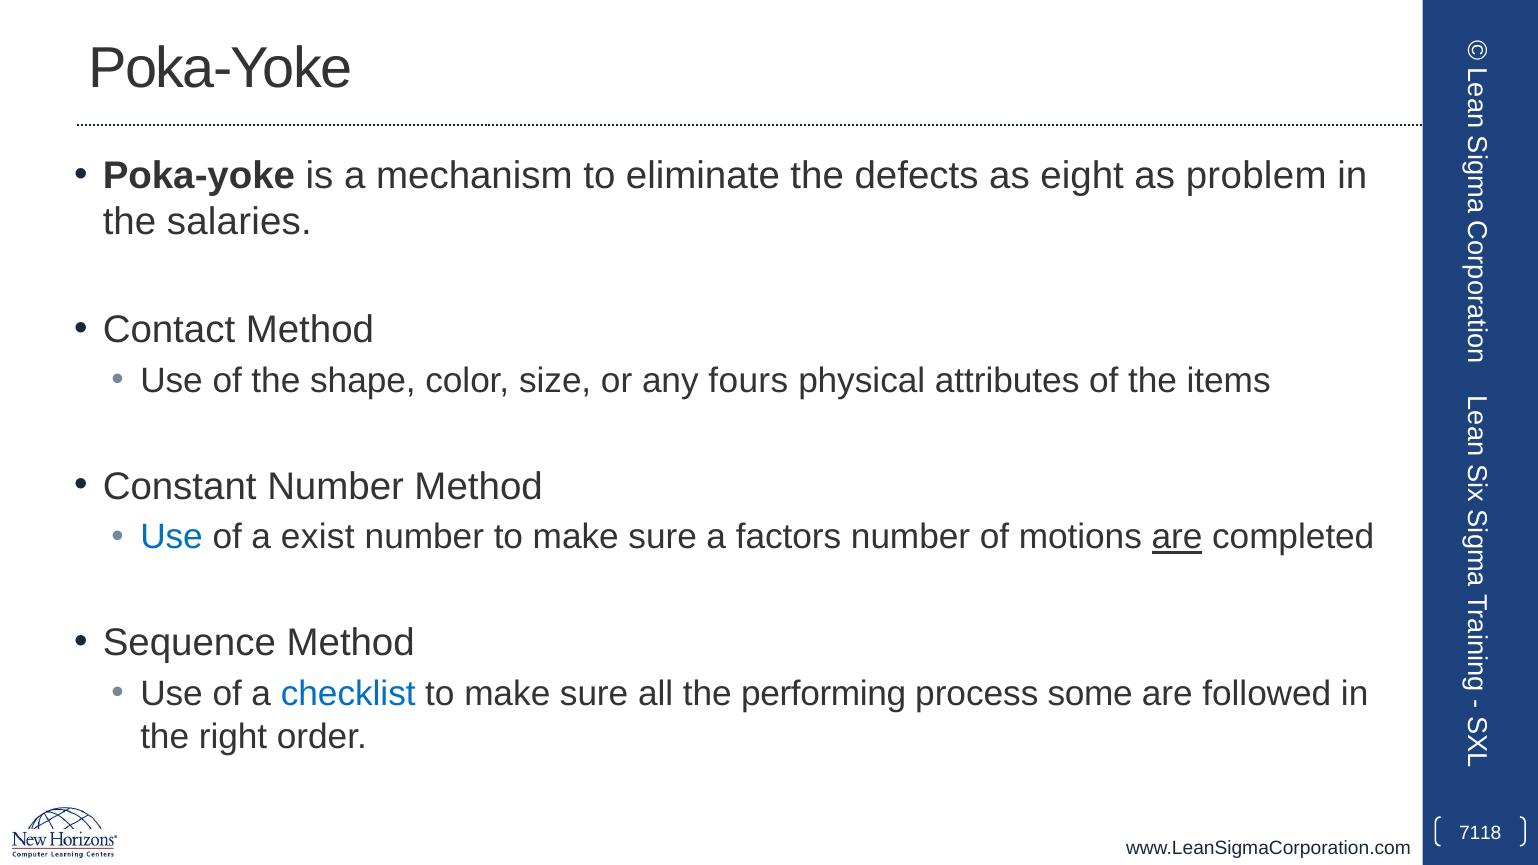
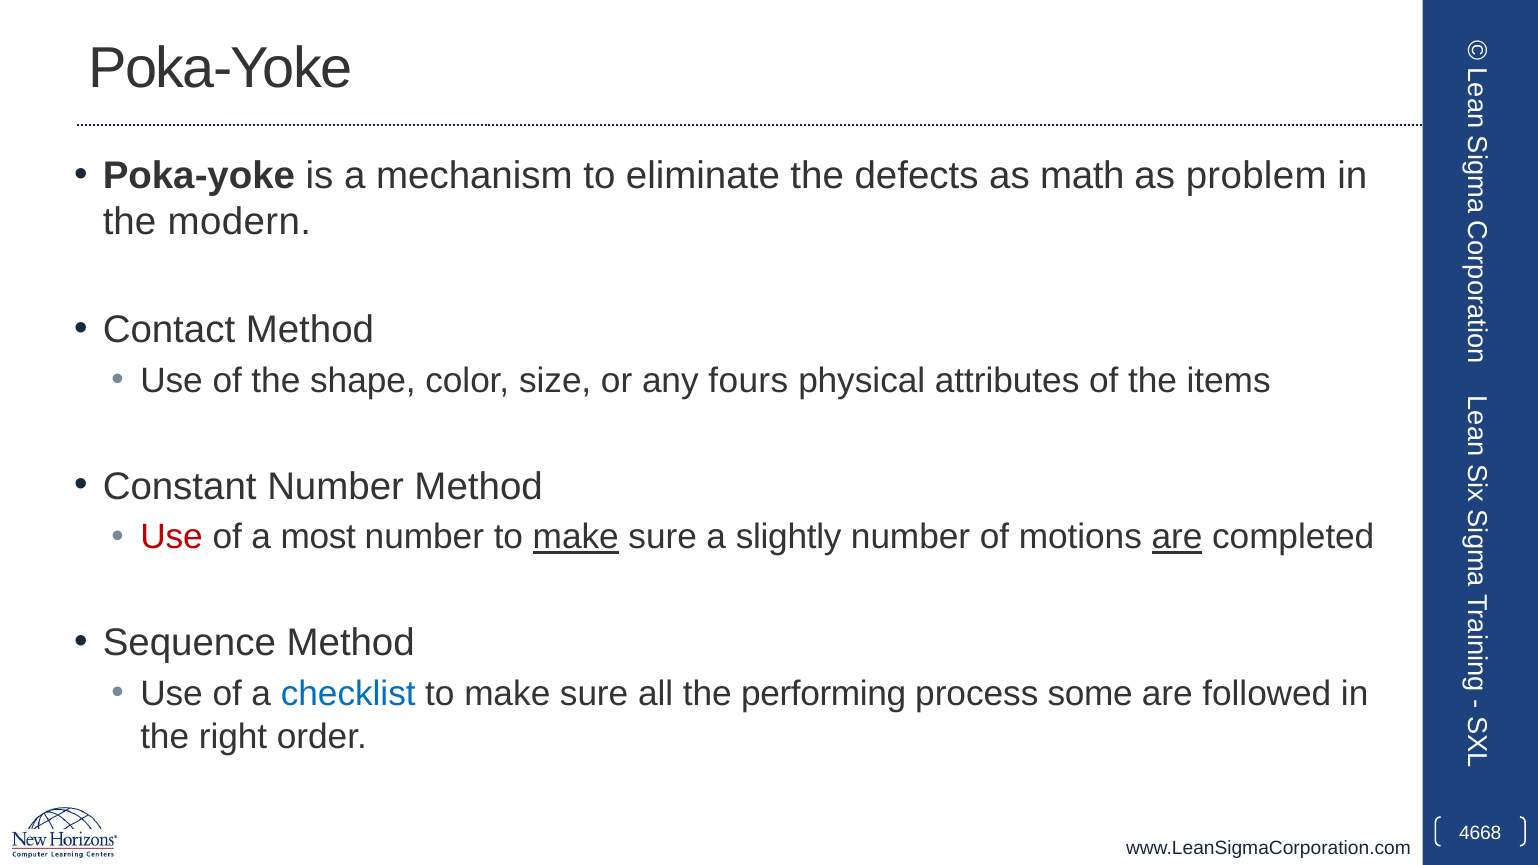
eight: eight -> math
salaries: salaries -> modern
Use at (172, 537) colour: blue -> red
exist: exist -> most
make at (576, 537) underline: none -> present
factors: factors -> slightly
7118: 7118 -> 4668
